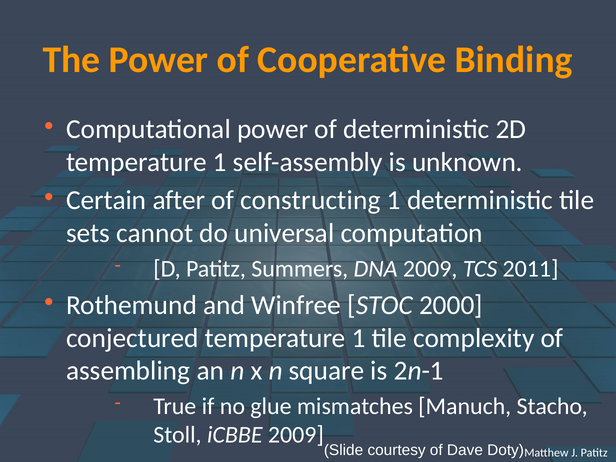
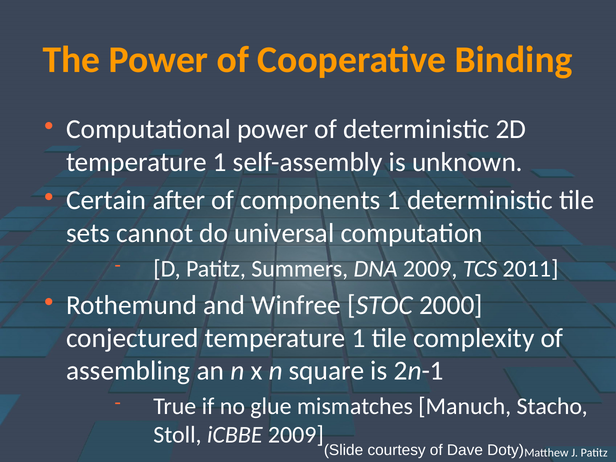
constructing: constructing -> components
